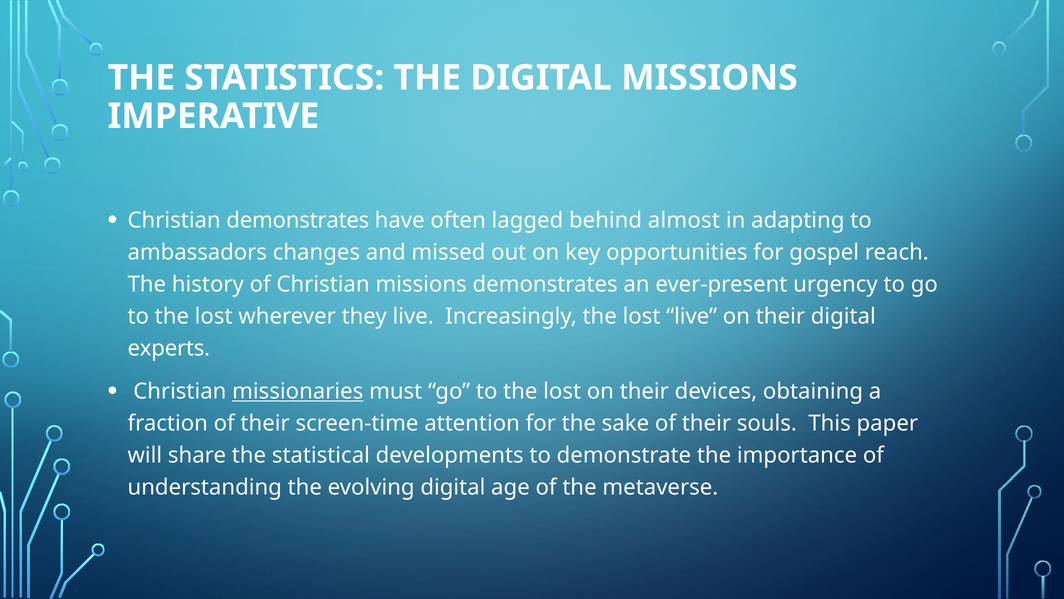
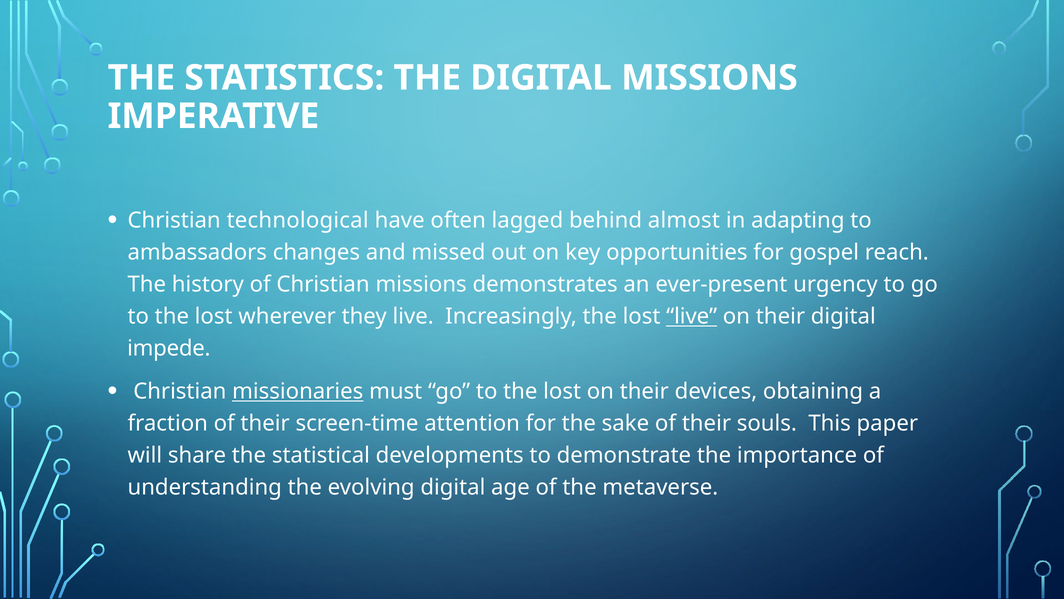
Christian demonstrates: demonstrates -> technological
live at (692, 316) underline: none -> present
experts: experts -> impede
